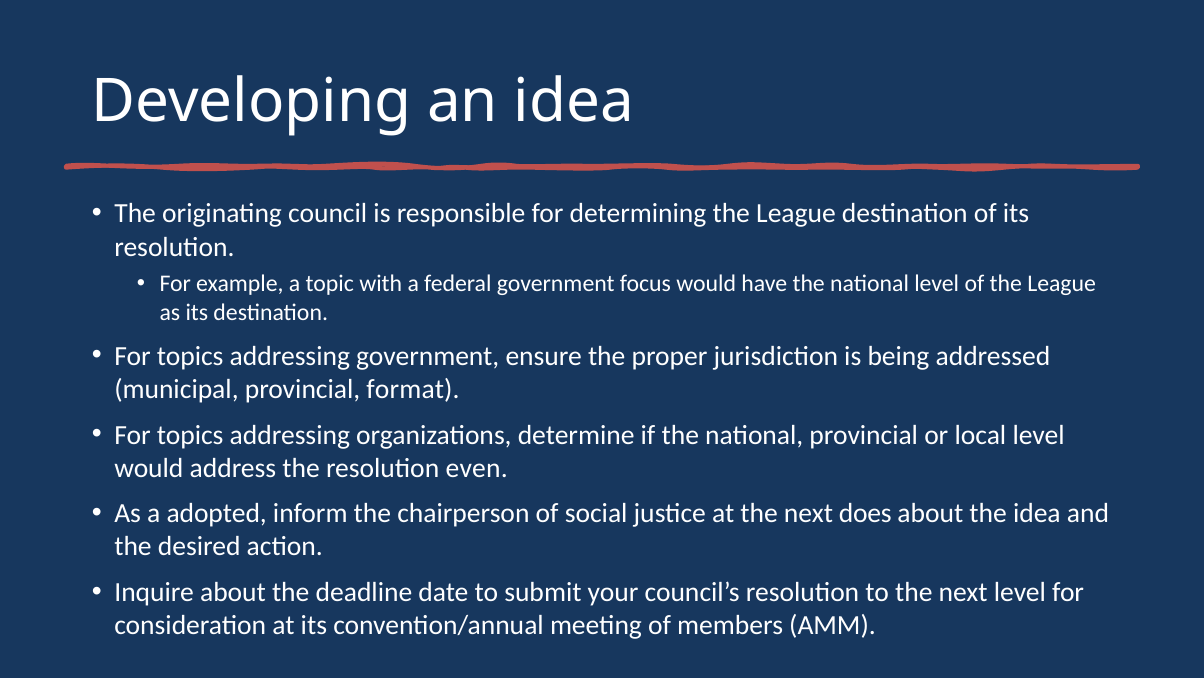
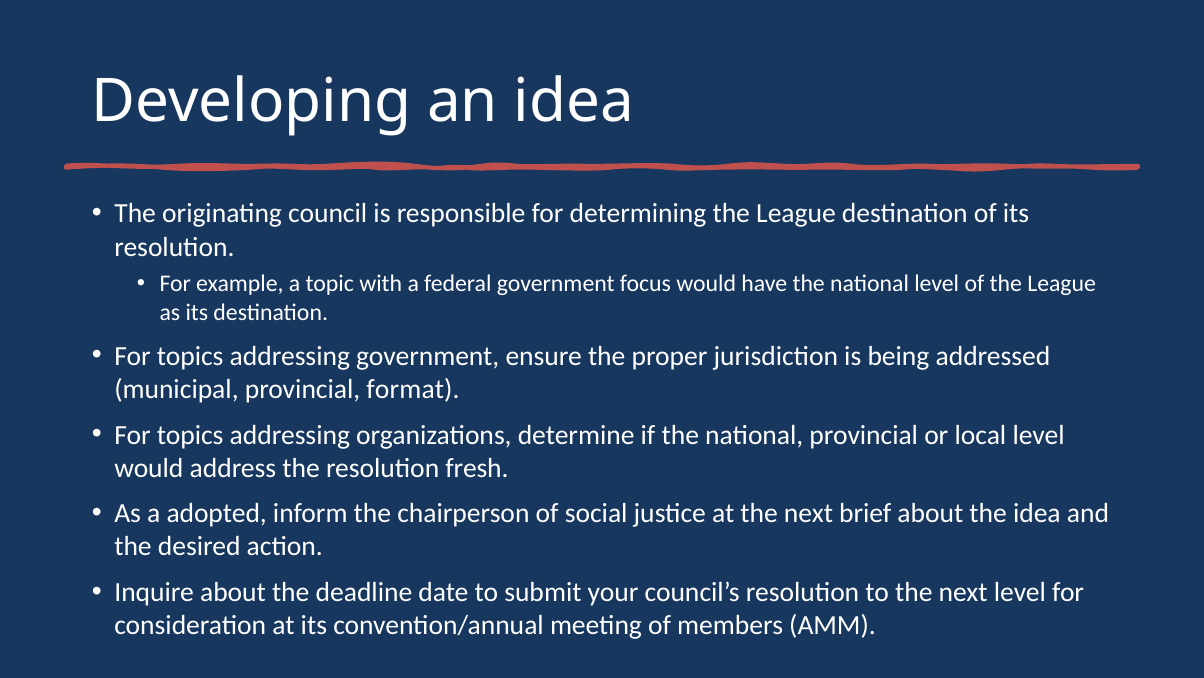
even: even -> fresh
does: does -> brief
